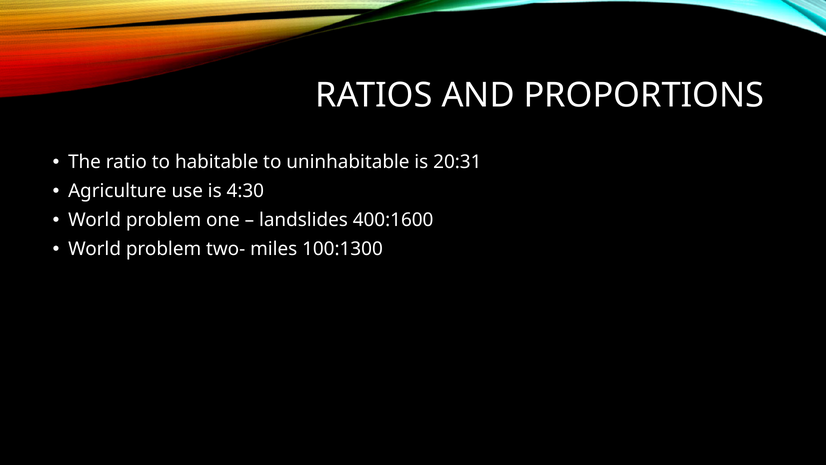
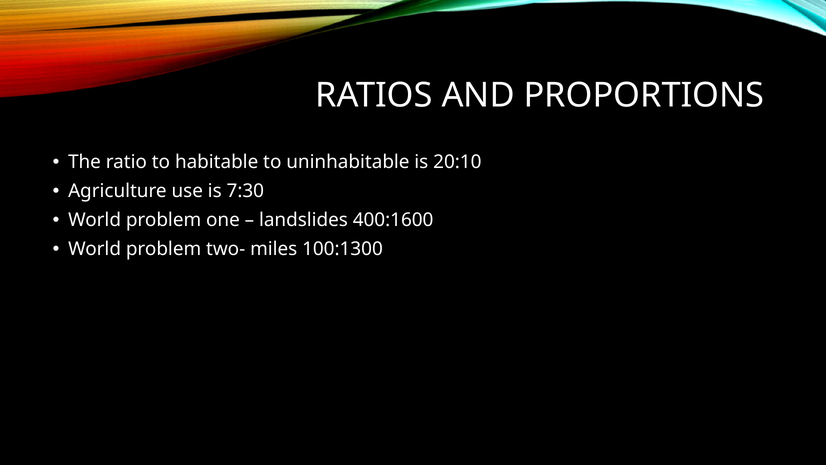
20:31: 20:31 -> 20:10
4:30: 4:30 -> 7:30
